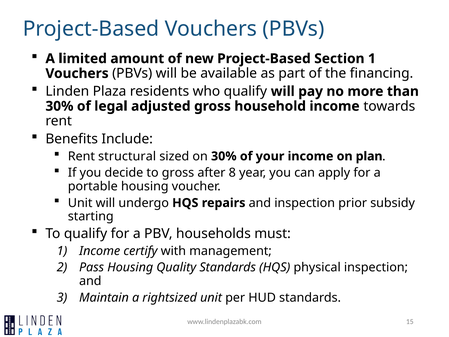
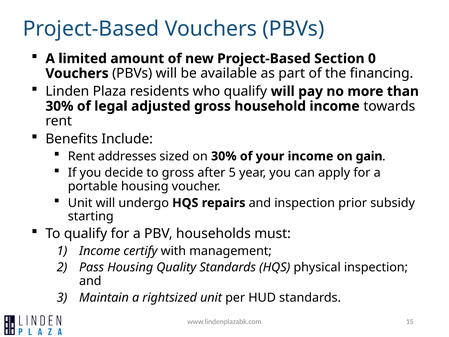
Section 1: 1 -> 0
structural: structural -> addresses
plan: plan -> gain
8: 8 -> 5
